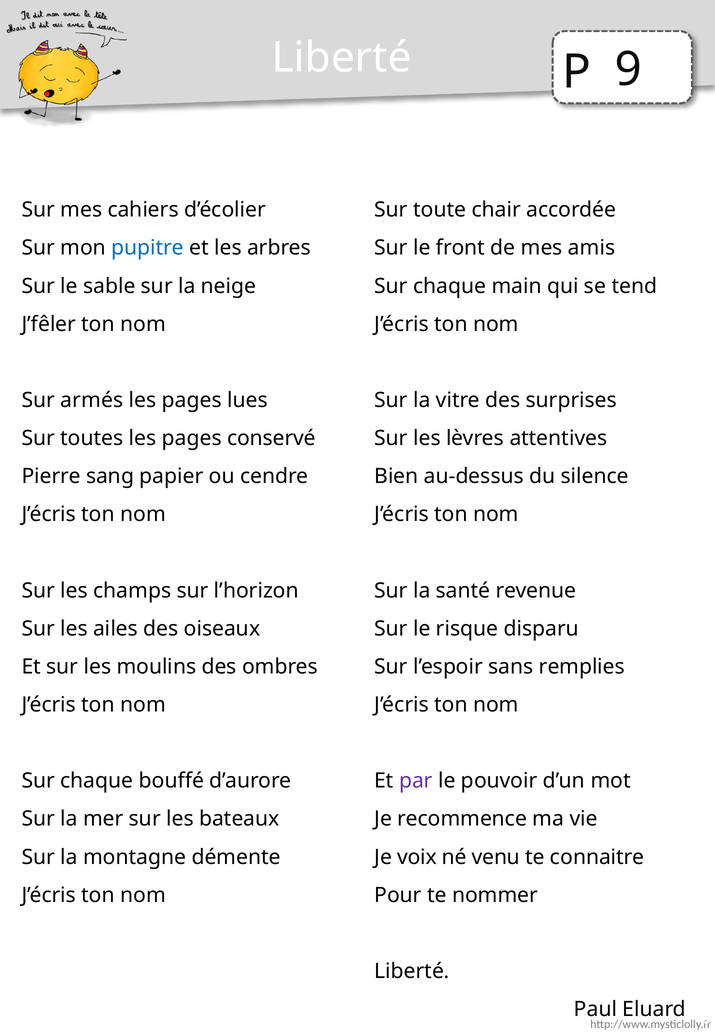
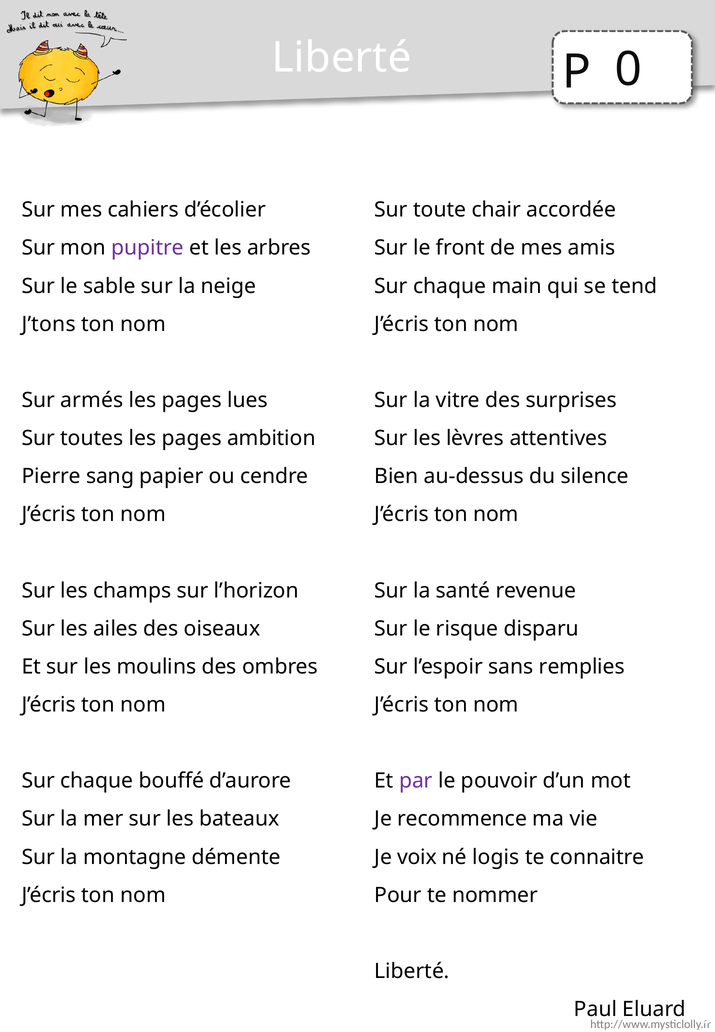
9: 9 -> 0
pupitre colour: blue -> purple
J’fêler: J’fêler -> J’tons
conservé: conservé -> ambition
venu: venu -> logis
